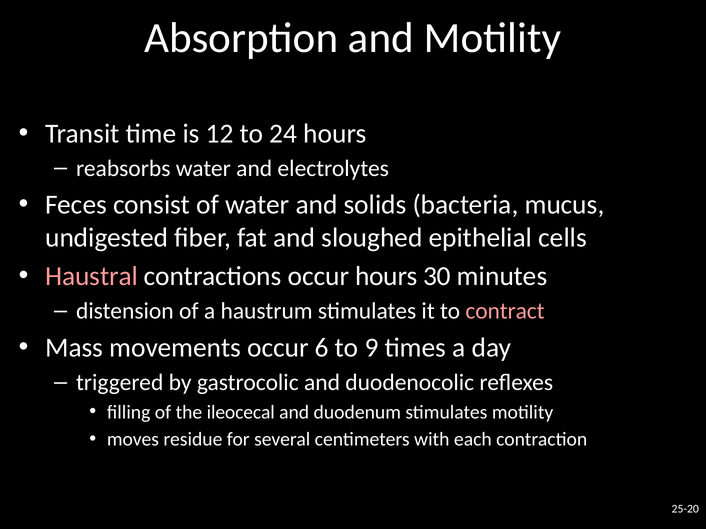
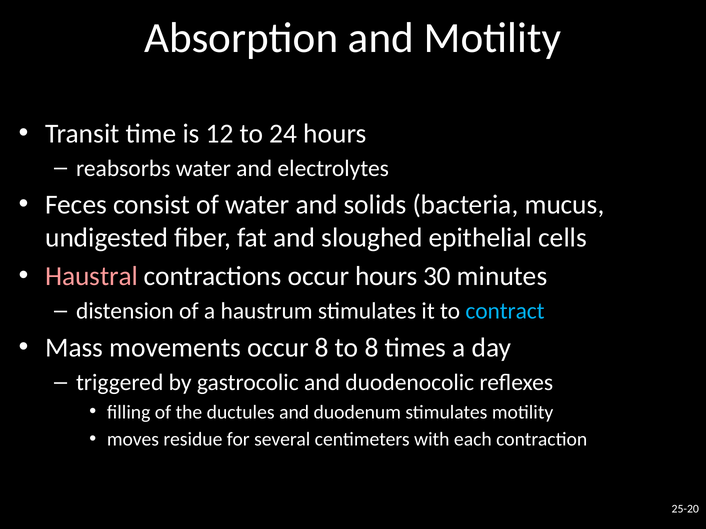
contract colour: pink -> light blue
occur 6: 6 -> 8
to 9: 9 -> 8
ileocecal: ileocecal -> ductules
